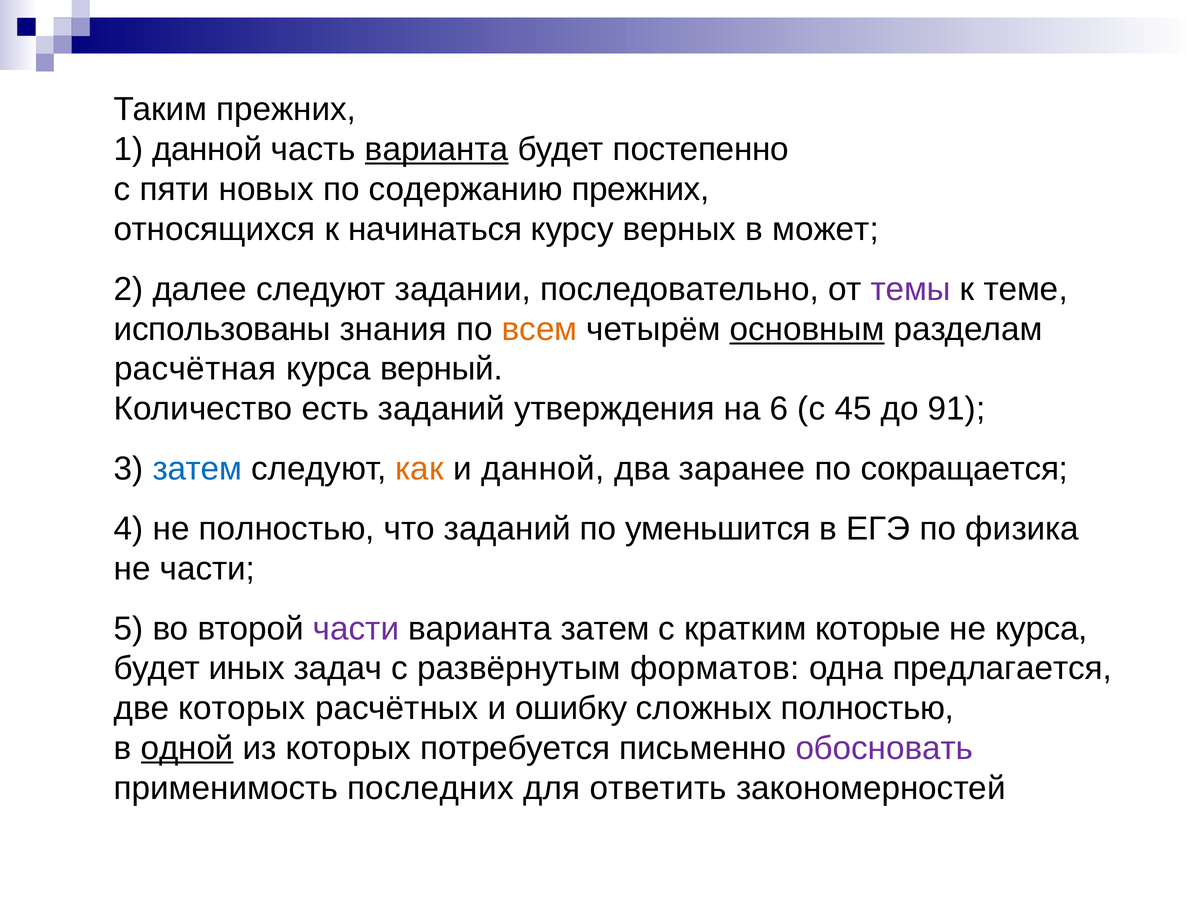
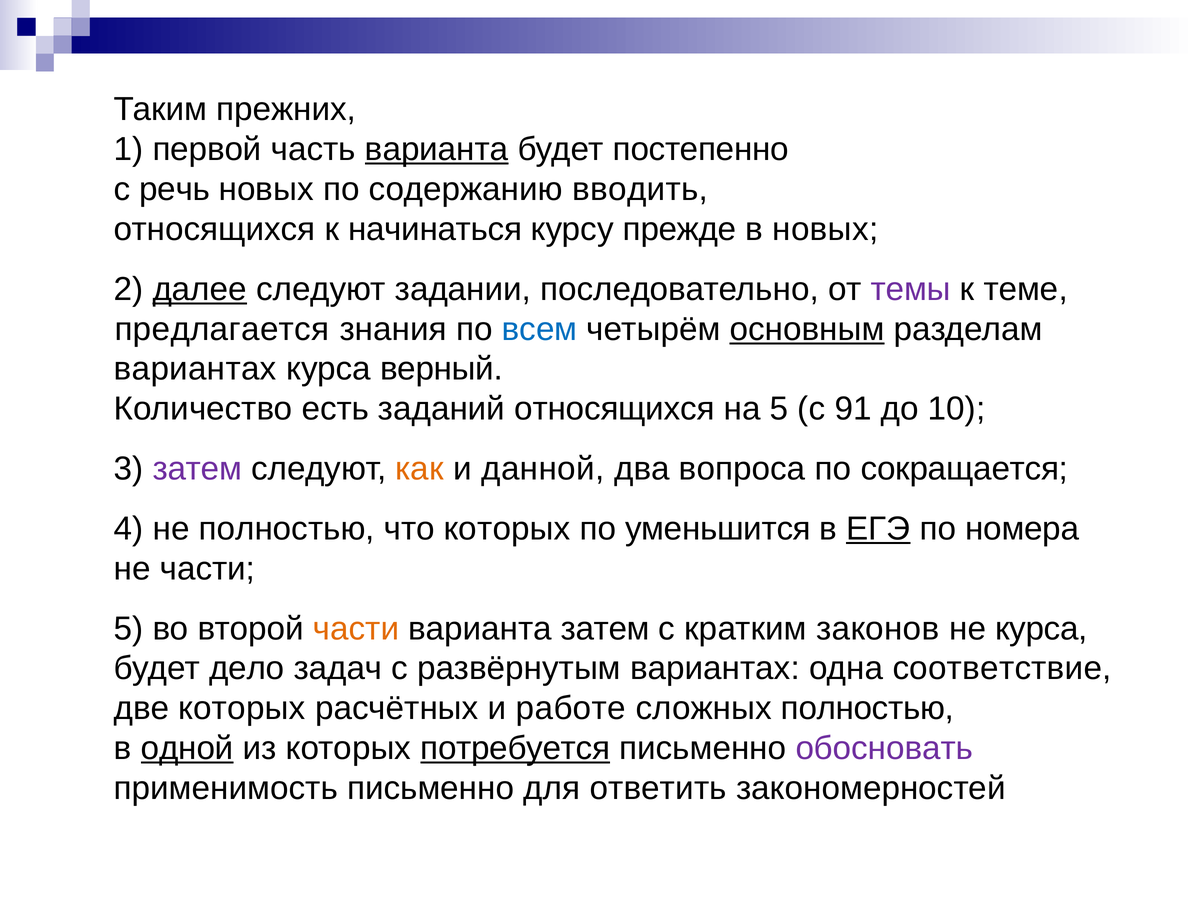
1 данной: данной -> первой
пяти: пяти -> речь
содержанию прежних: прежних -> вводить
верных: верных -> прежде
в может: может -> новых
далее underline: none -> present
использованы: использованы -> предлагается
всем colour: orange -> blue
расчётная at (195, 369): расчётная -> вариантах
заданий утверждения: утверждения -> относящихся
на 6: 6 -> 5
45: 45 -> 91
91: 91 -> 10
затем at (197, 469) colour: blue -> purple
заранее: заранее -> вопроса
что заданий: заданий -> которых
ЕГЭ underline: none -> present
физика: физика -> номера
части at (356, 628) colour: purple -> orange
которые: которые -> законов
иных: иных -> дело
развёрнутым форматов: форматов -> вариантах
предлагается: предлагается -> соответствие
ошибку: ошибку -> работе
потребуется underline: none -> present
применимость последних: последних -> письменно
